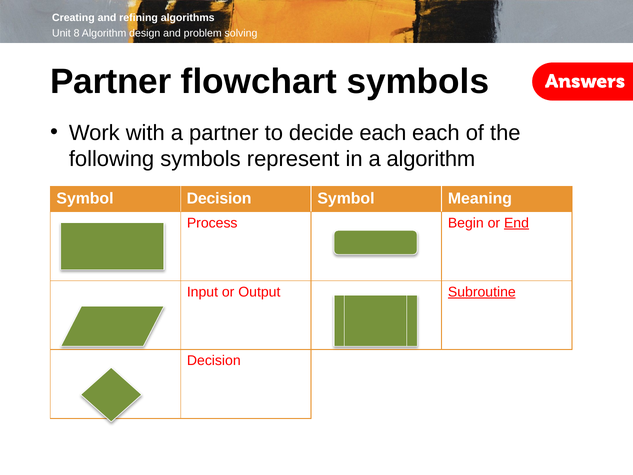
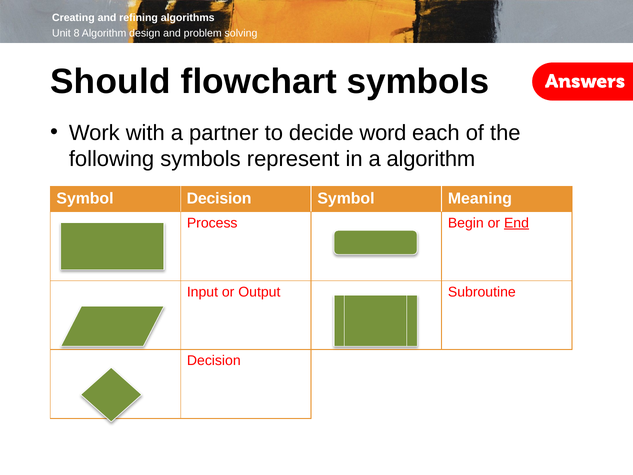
Partner at (111, 82): Partner -> Should
decide each: each -> word
Subroutine underline: present -> none
